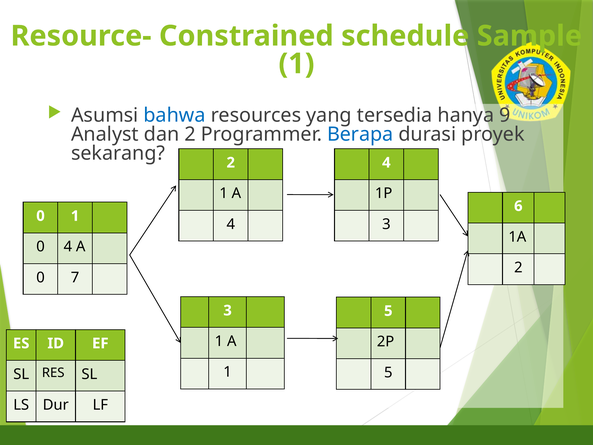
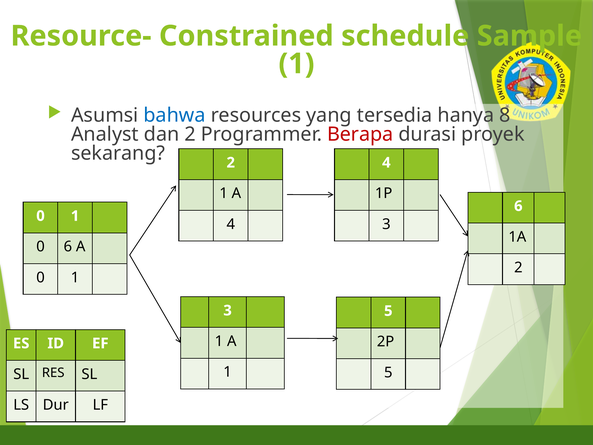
9: 9 -> 8
Berapa colour: blue -> red
0 4: 4 -> 6
7 at (75, 277): 7 -> 1
